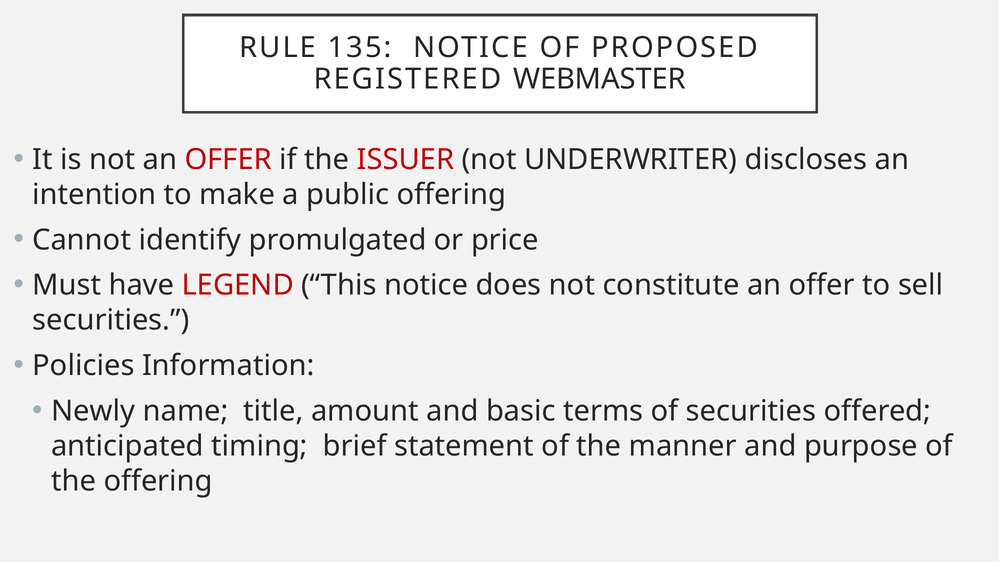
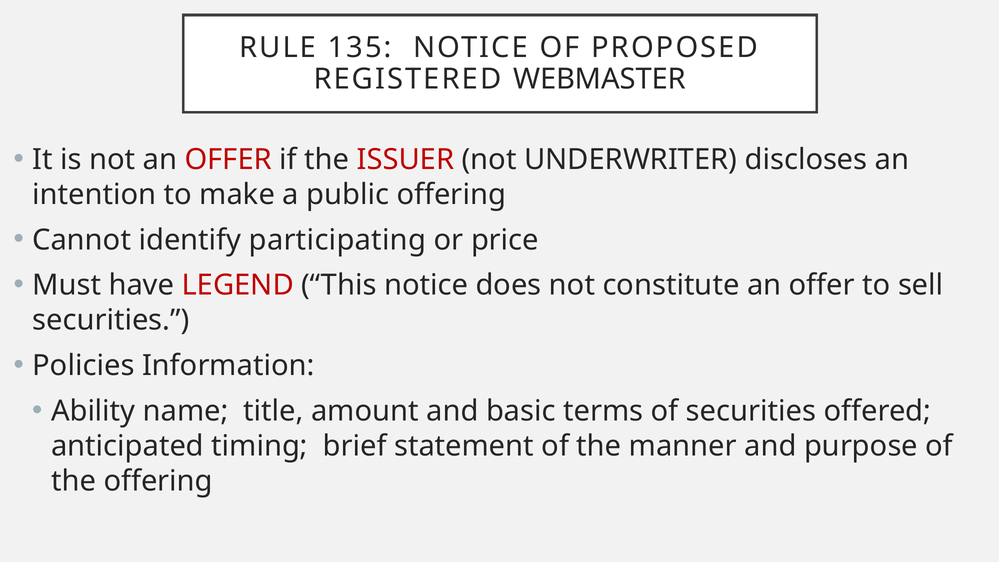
promulgated: promulgated -> participating
Newly: Newly -> Ability
